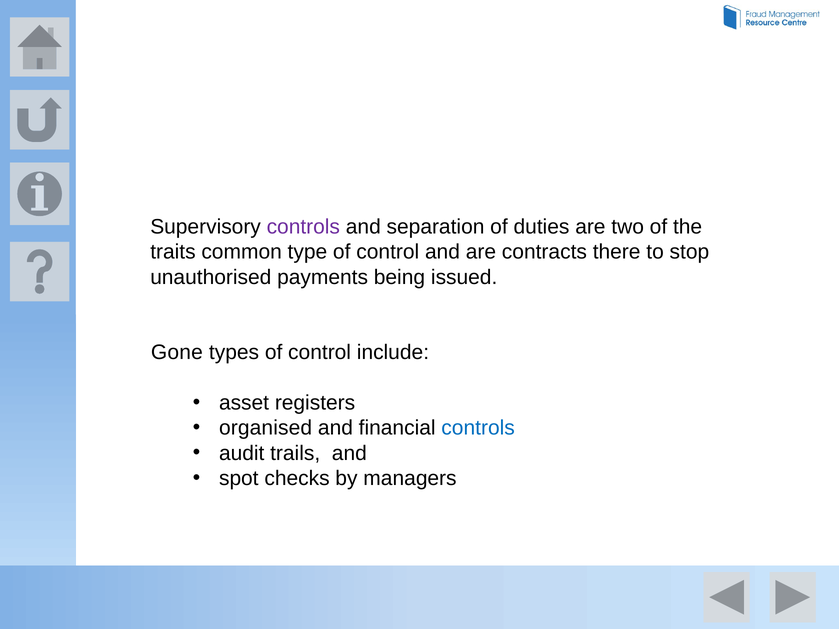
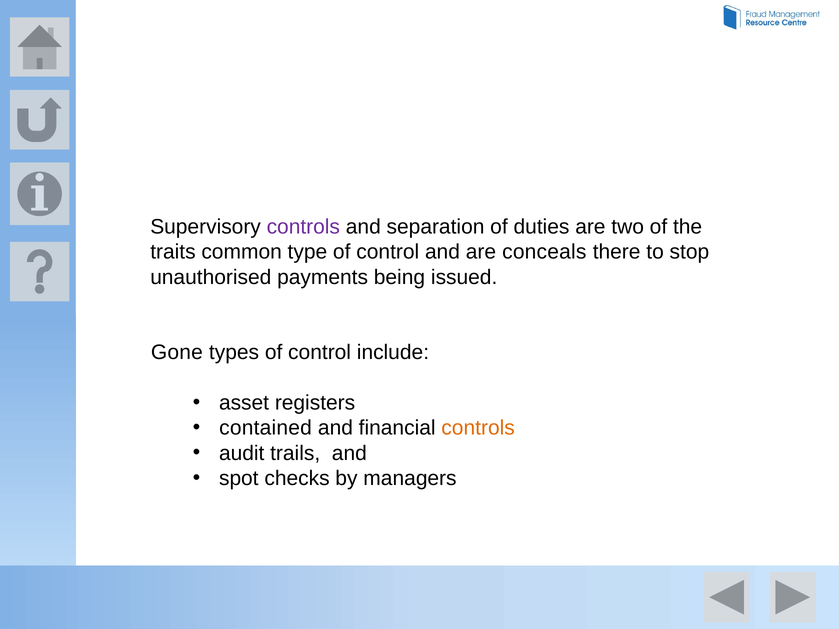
contracts: contracts -> conceals
organised: organised -> contained
controls at (478, 428) colour: blue -> orange
